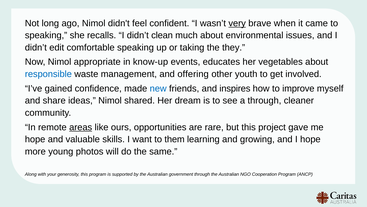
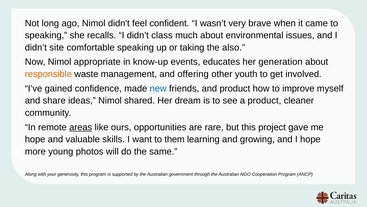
very underline: present -> none
clean: clean -> class
edit: edit -> site
they: they -> also
vegetables: vegetables -> generation
responsible colour: blue -> orange
and inspires: inspires -> product
a through: through -> product
